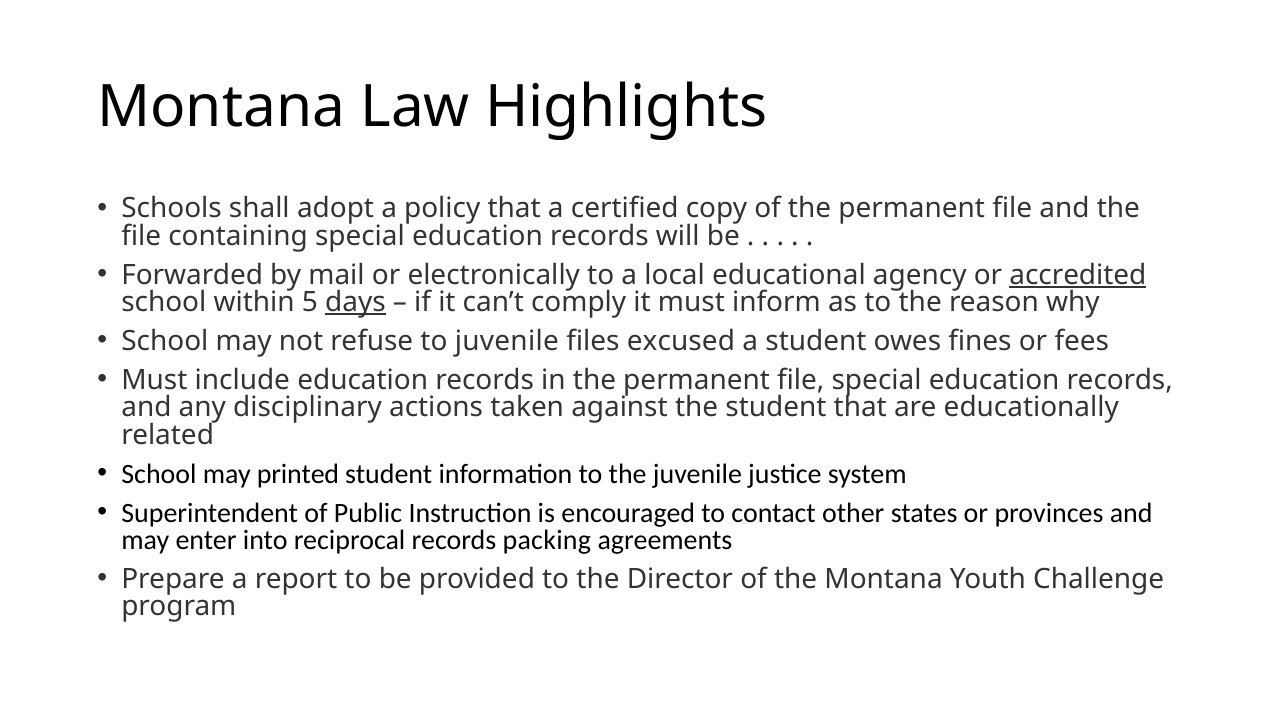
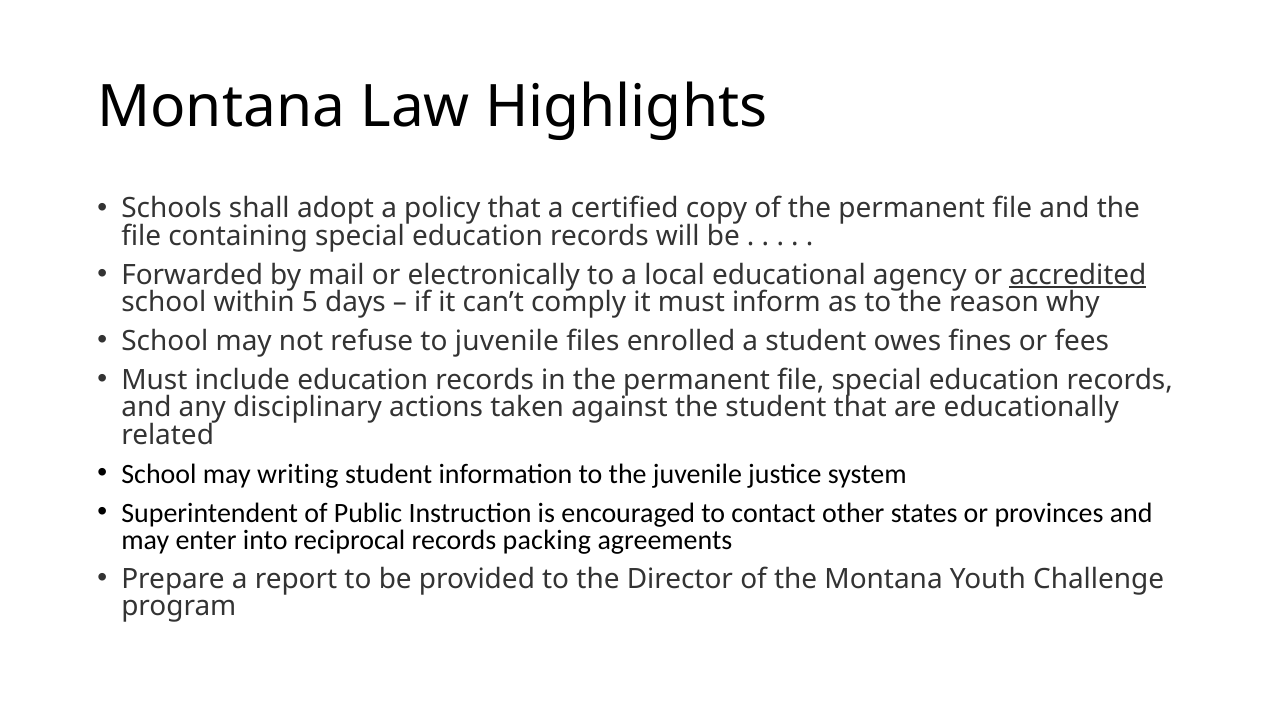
days underline: present -> none
excused: excused -> enrolled
printed: printed -> writing
